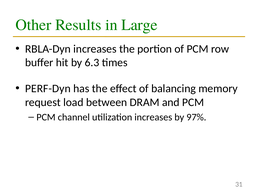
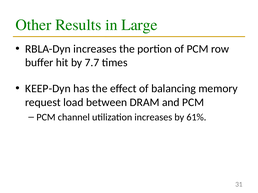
6.3: 6.3 -> 7.7
PERF-Dyn: PERF-Dyn -> KEEP-Dyn
97%: 97% -> 61%
